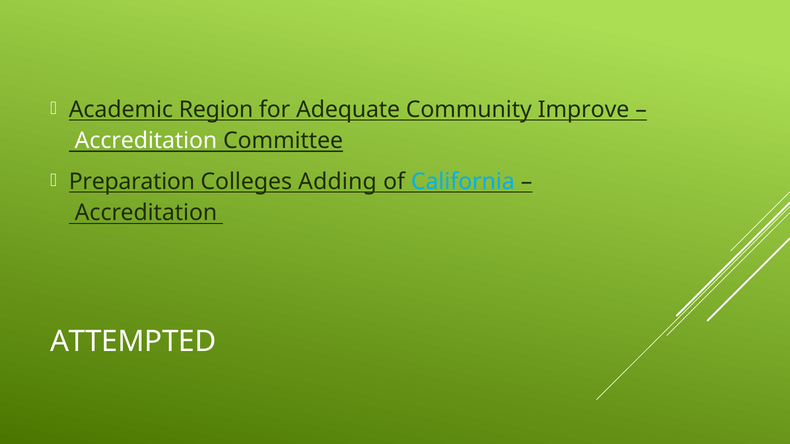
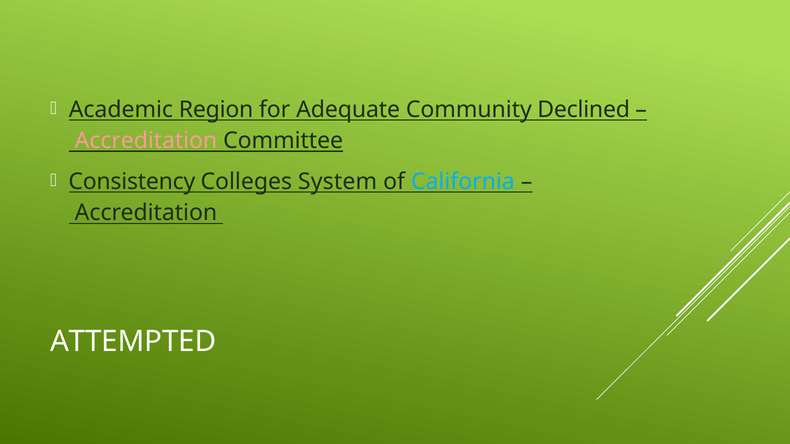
Improve: Improve -> Declined
Accreditation at (146, 141) colour: white -> pink
Preparation: Preparation -> Consistency
Adding: Adding -> System
